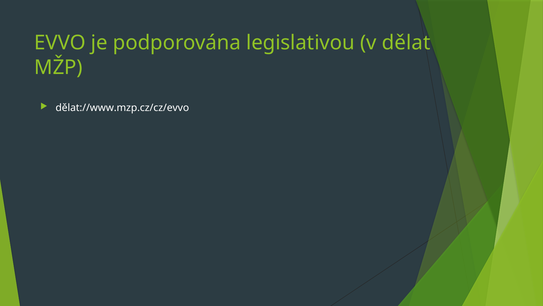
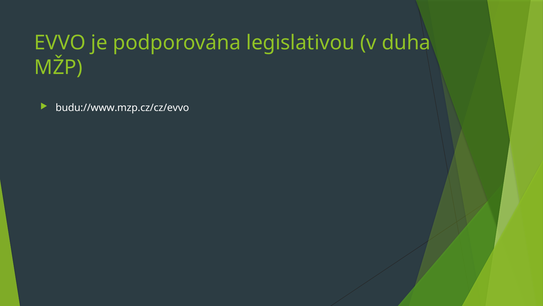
dělat: dělat -> duha
dělat://www.mzp.cz/cz/evvo: dělat://www.mzp.cz/cz/evvo -> budu://www.mzp.cz/cz/evvo
